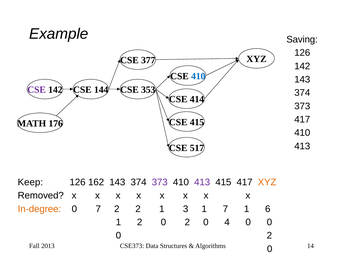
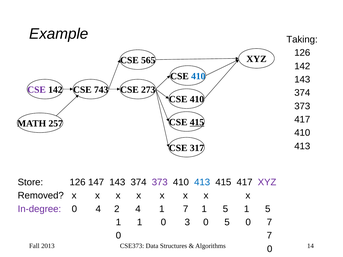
Saving: Saving -> Taking
377: 377 -> 565
144: 144 -> 743
353: 353 -> 273
414 at (197, 99): 414 -> 410
415 at (197, 122) underline: none -> present
176: 176 -> 257
517: 517 -> 317
Keep: Keep -> Store
162: 162 -> 147
413 at (202, 182) colour: purple -> blue
XYZ at (267, 182) colour: orange -> purple
In-degree colour: orange -> purple
0 7: 7 -> 4
2 2: 2 -> 4
1 3: 3 -> 7
7 at (225, 209): 7 -> 5
6 at (268, 209): 6 -> 5
1 2: 2 -> 1
2 at (187, 222): 2 -> 3
0 4: 4 -> 5
0 at (269, 222): 0 -> 7
2 at (269, 236): 2 -> 7
